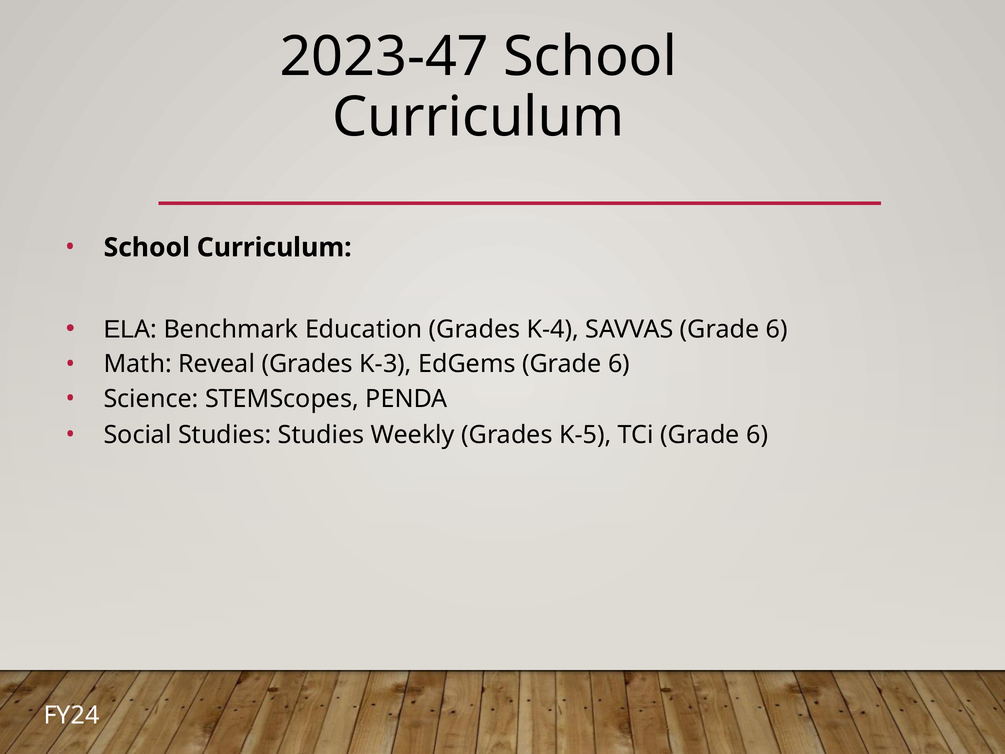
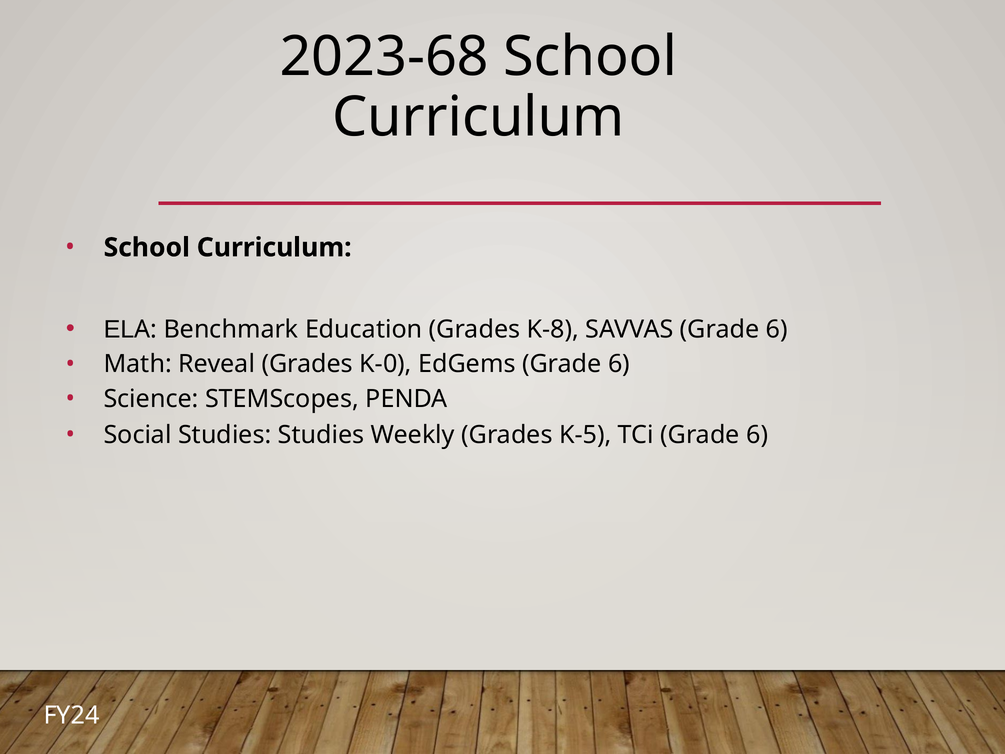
2023-47: 2023-47 -> 2023-68
K-4: K-4 -> K-8
K-3: K-3 -> K-0
